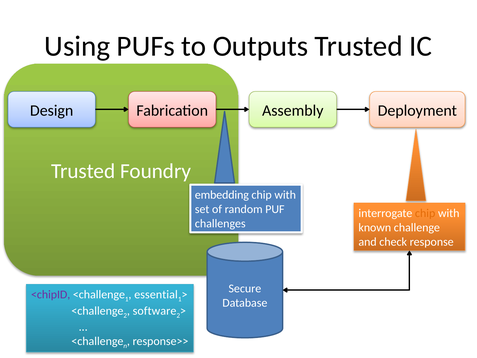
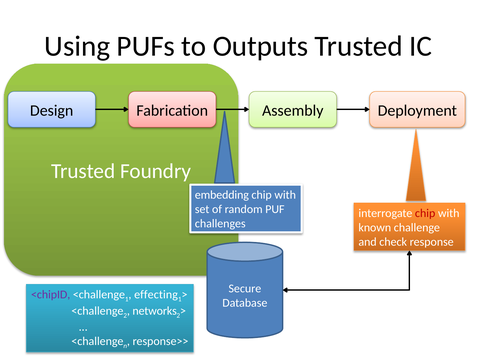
chip at (425, 213) colour: orange -> red
essential: essential -> effecting
software: software -> networks
